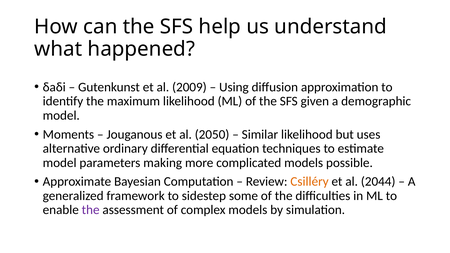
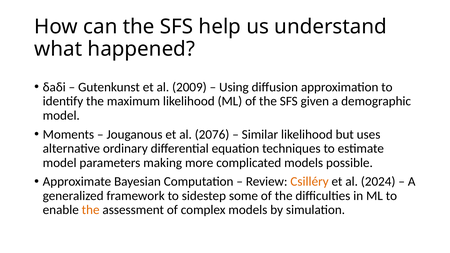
2050: 2050 -> 2076
2044: 2044 -> 2024
the at (91, 210) colour: purple -> orange
